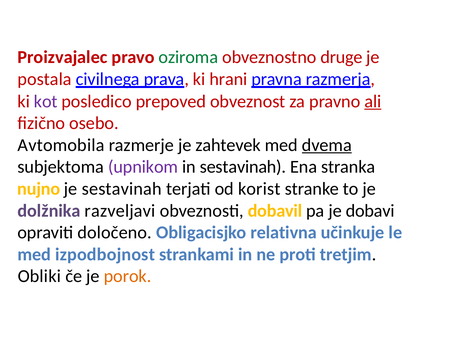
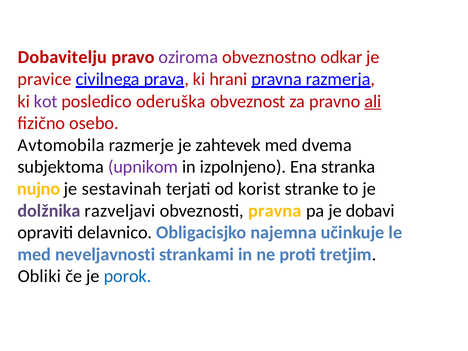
Proizvajalec: Proizvajalec -> Dobavitelju
oziroma colour: green -> purple
druge: druge -> odkar
postala: postala -> pravice
prepoved: prepoved -> oderuška
dvema underline: present -> none
in sestavinah: sestavinah -> izpolnjeno
obveznosti dobavil: dobavil -> pravna
določeno: določeno -> delavnico
relativna: relativna -> najemna
izpodbojnost: izpodbojnost -> neveljavnosti
porok colour: orange -> blue
